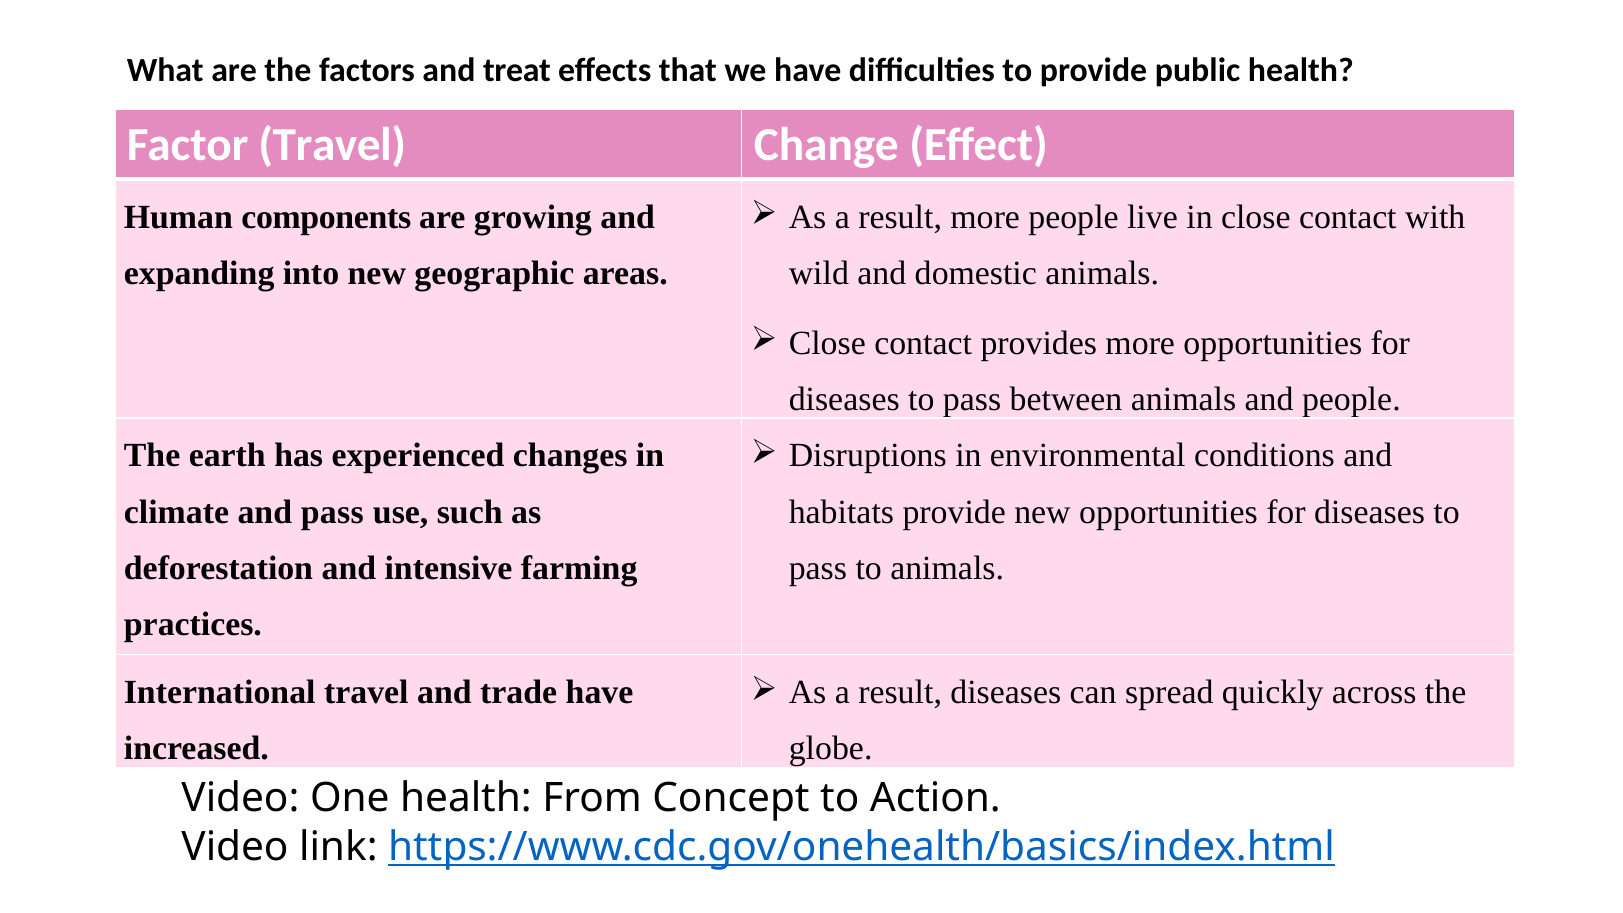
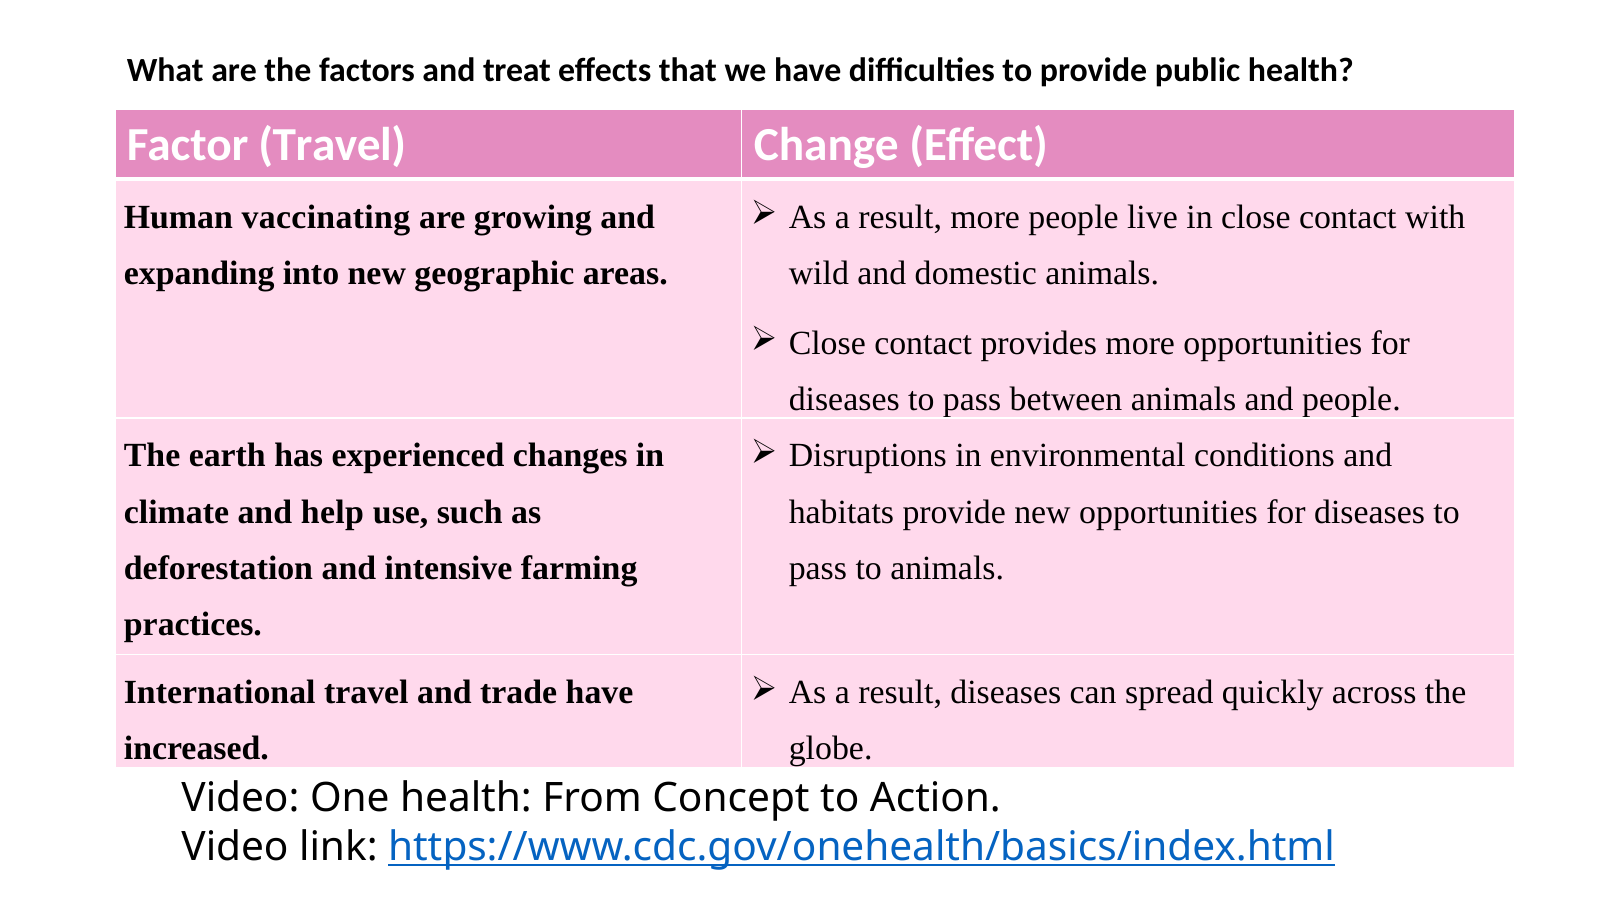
components: components -> vaccinating
and pass: pass -> help
